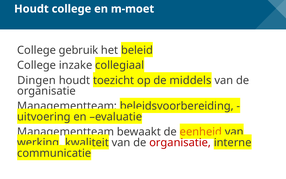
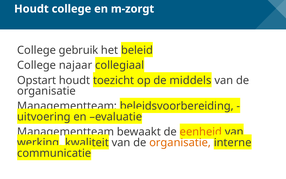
m-moet: m-moet -> m-zorgt
inzake: inzake -> najaar
Dingen: Dingen -> Opstart
organisatie at (180, 142) colour: red -> orange
